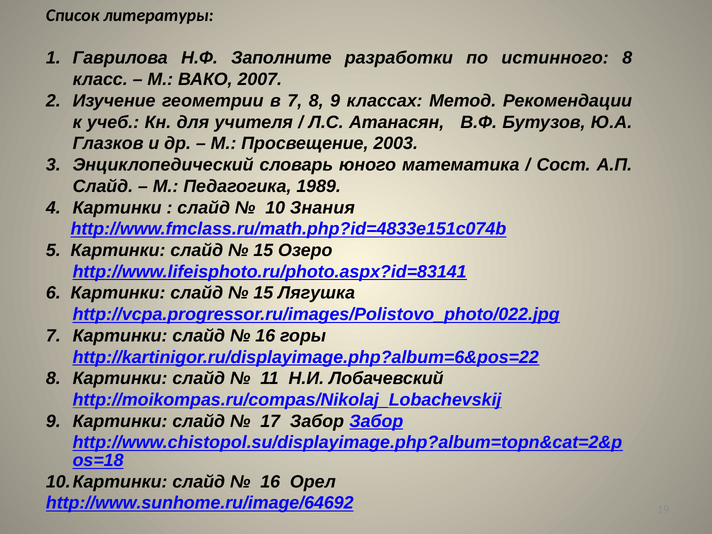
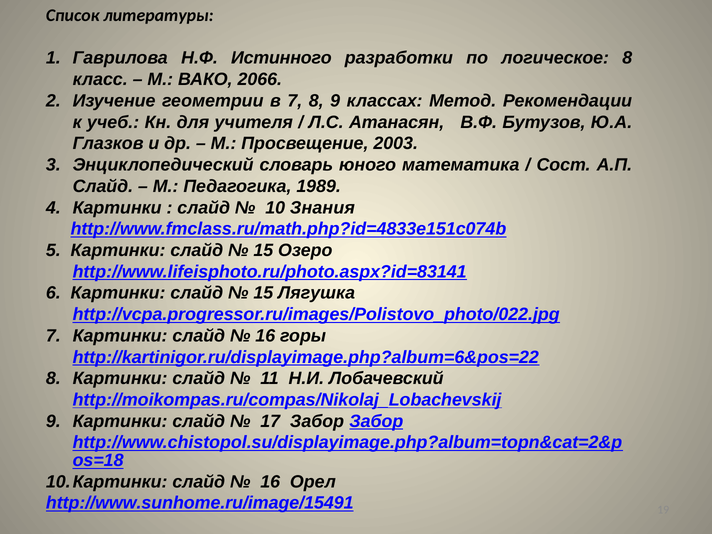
Заполните: Заполните -> Истинного
истинного: истинного -> логическое
2007: 2007 -> 2066
http://www.sunhome.ru/image/64692: http://www.sunhome.ru/image/64692 -> http://www.sunhome.ru/image/15491
